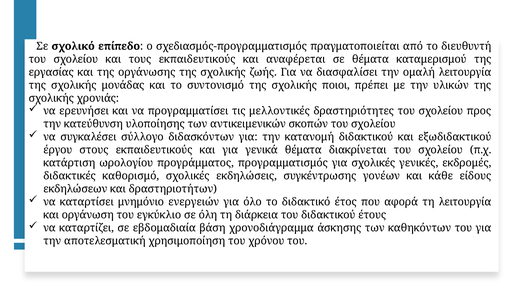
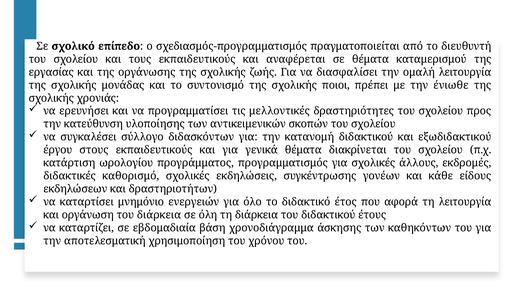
υλικών: υλικών -> ένιωθε
γενικές: γενικές -> άλλους
του εγκύκλιο: εγκύκλιο -> διάρκεια
